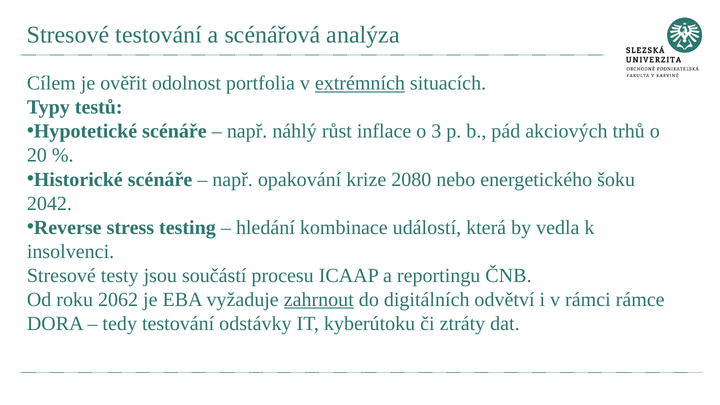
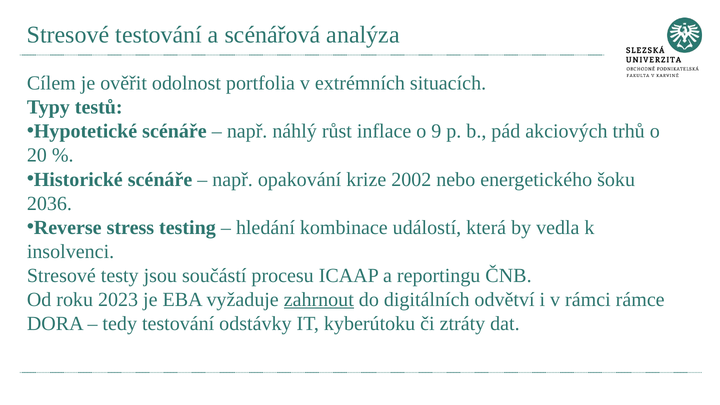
extrémních underline: present -> none
3: 3 -> 9
2080: 2080 -> 2002
2042: 2042 -> 2036
2062: 2062 -> 2023
